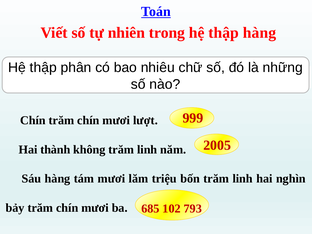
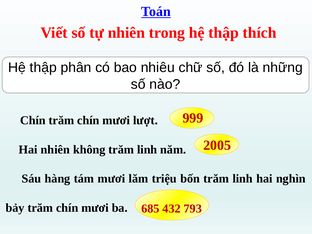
thập hàng: hàng -> thích
Hai thành: thành -> nhiên
102: 102 -> 432
